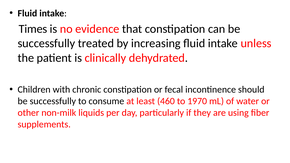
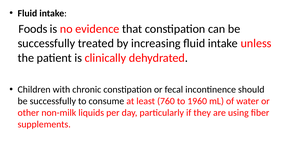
Times: Times -> Foods
460: 460 -> 760
1970: 1970 -> 1960
